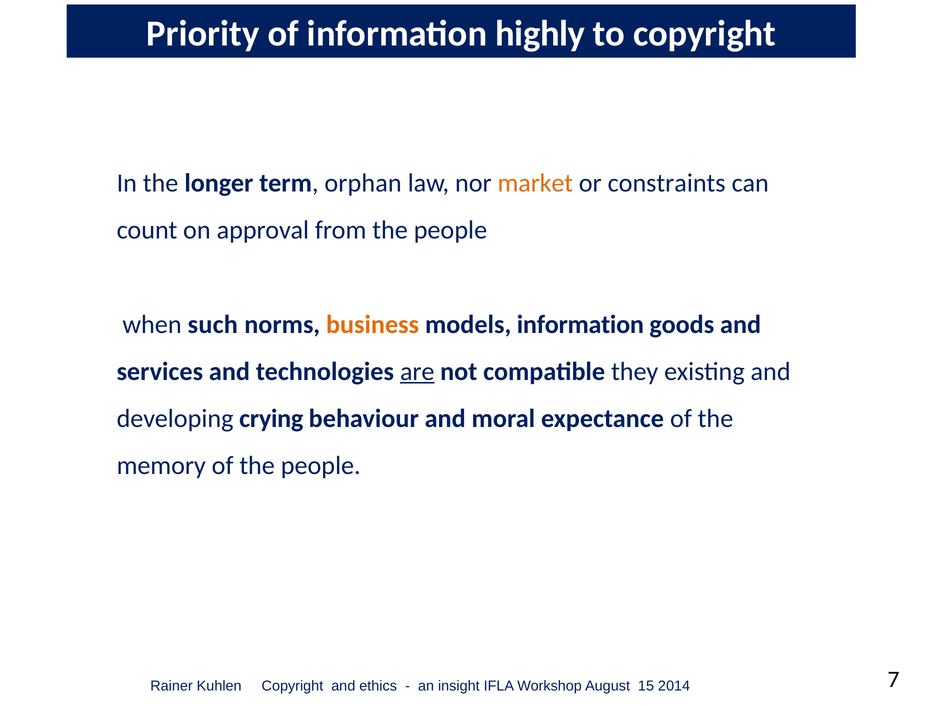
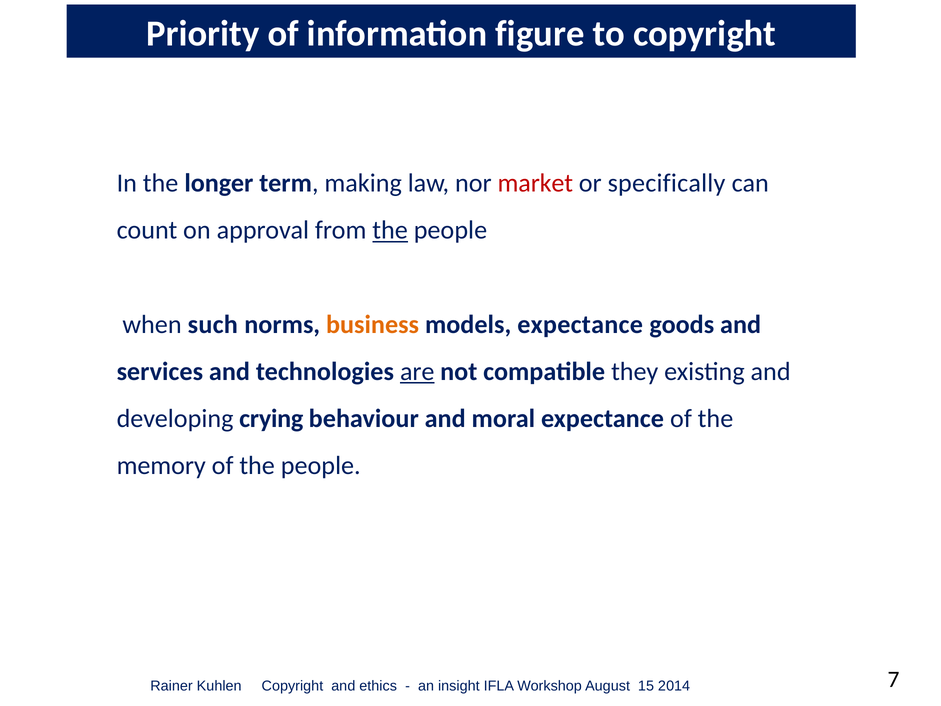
highly: highly -> figure
orphan: orphan -> making
market colour: orange -> red
constraints: constraints -> specifically
the at (390, 230) underline: none -> present
models information: information -> expectance
